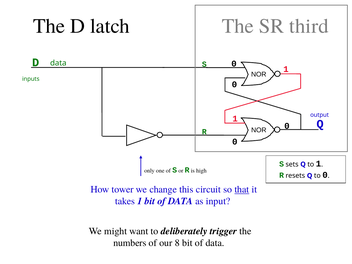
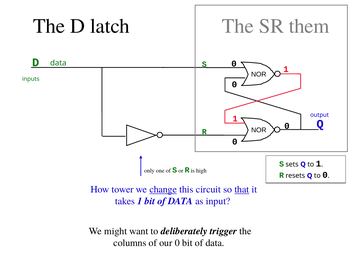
third: third -> them
change underline: none -> present
numbers: numbers -> columns
our 8: 8 -> 0
